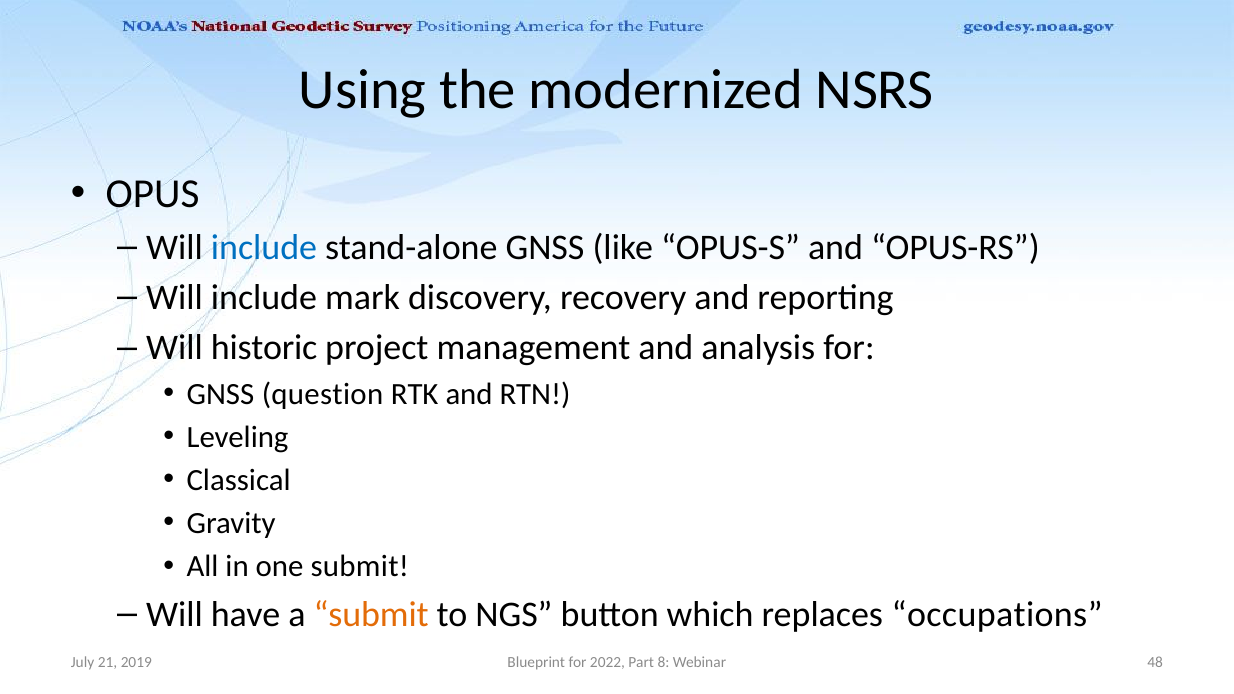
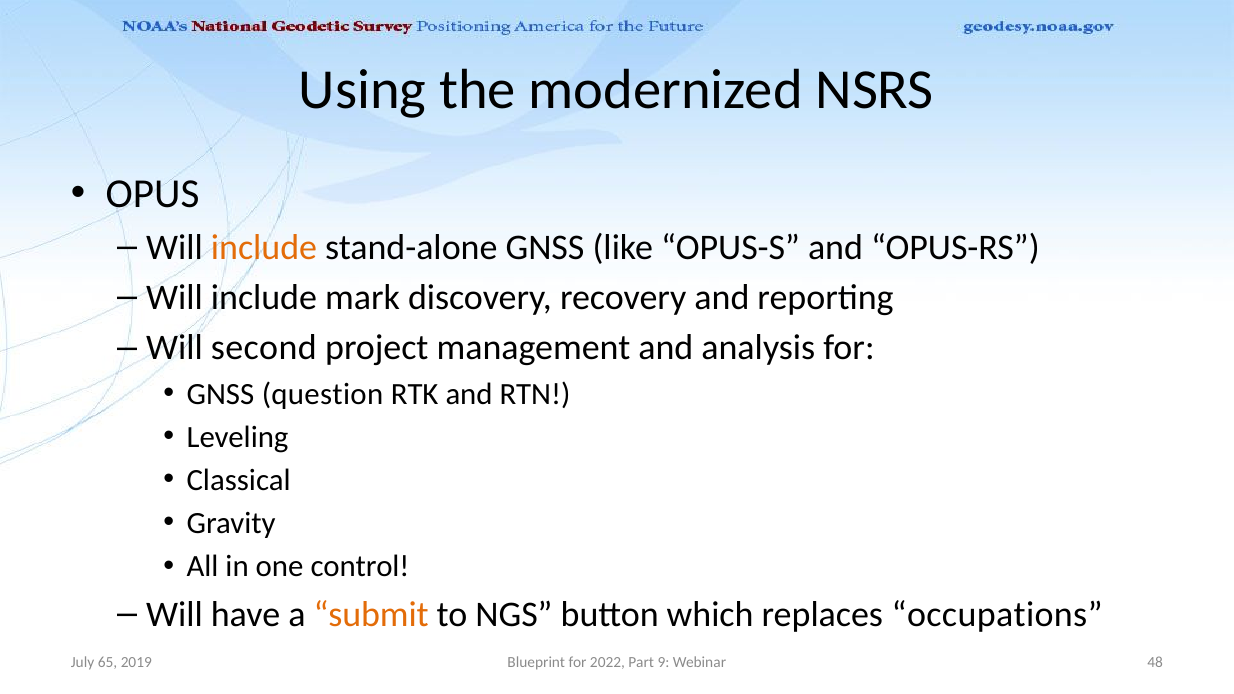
include at (264, 247) colour: blue -> orange
historic: historic -> second
one submit: submit -> control
21: 21 -> 65
8: 8 -> 9
